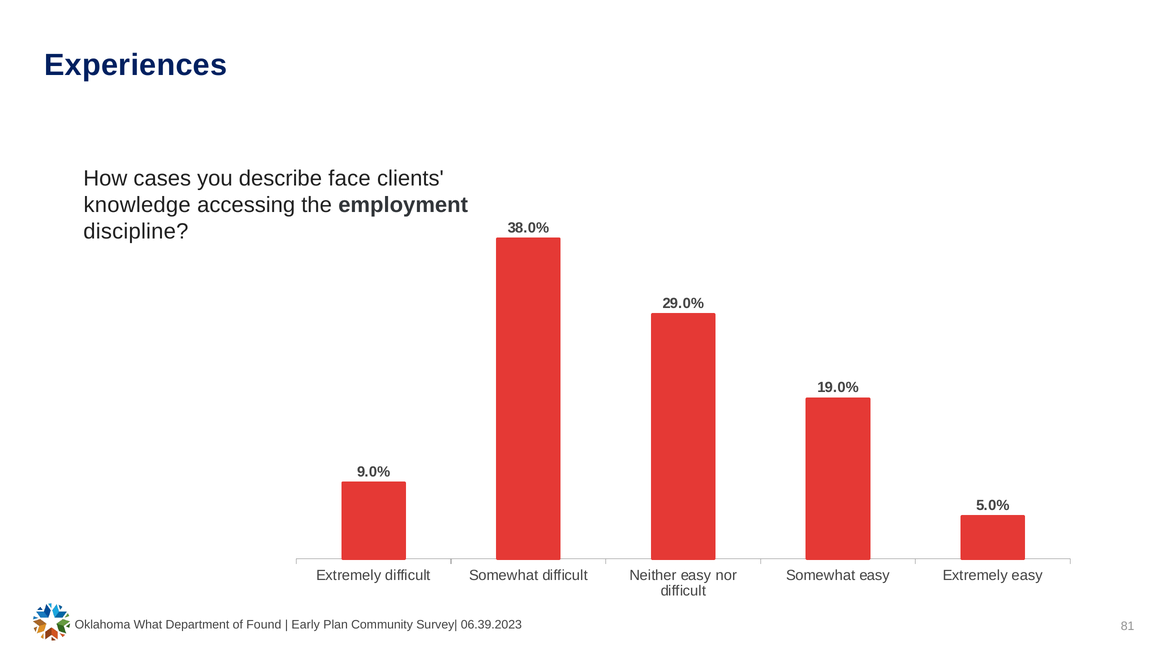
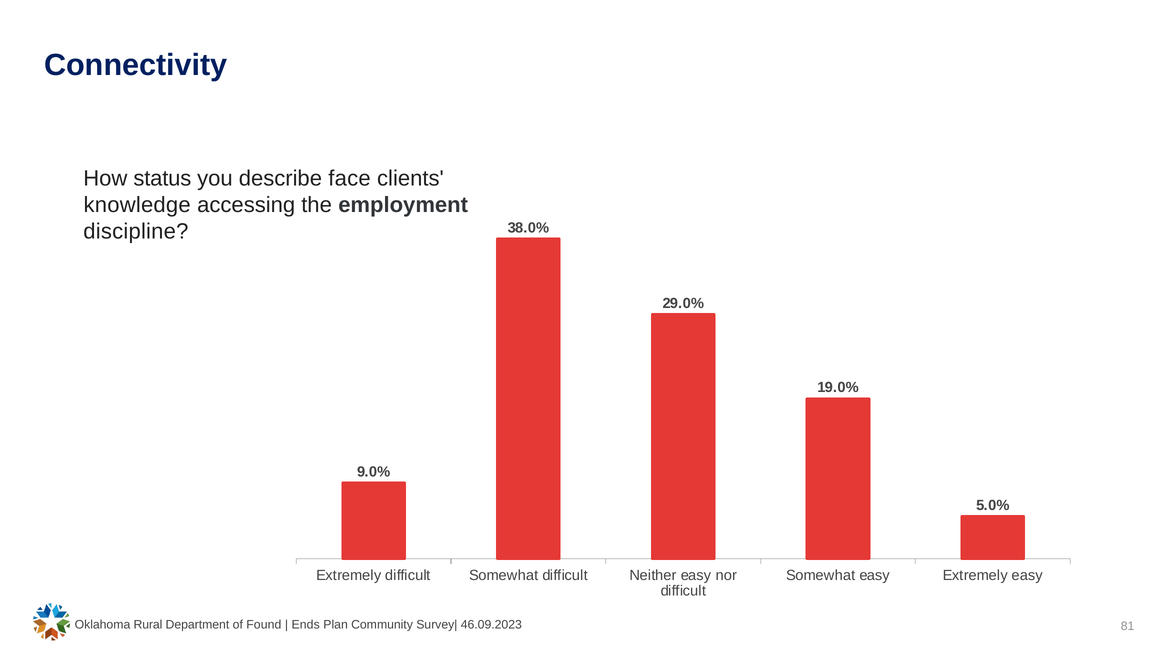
Experiences: Experiences -> Connectivity
cases: cases -> status
What: What -> Rural
Early: Early -> Ends
06.39.2023: 06.39.2023 -> 46.09.2023
